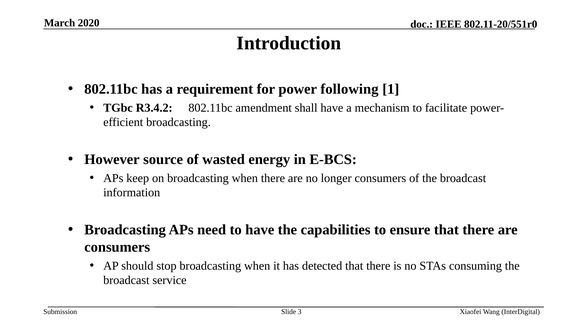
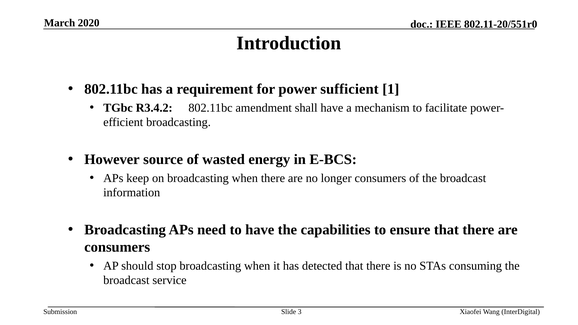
following: following -> sufficient
